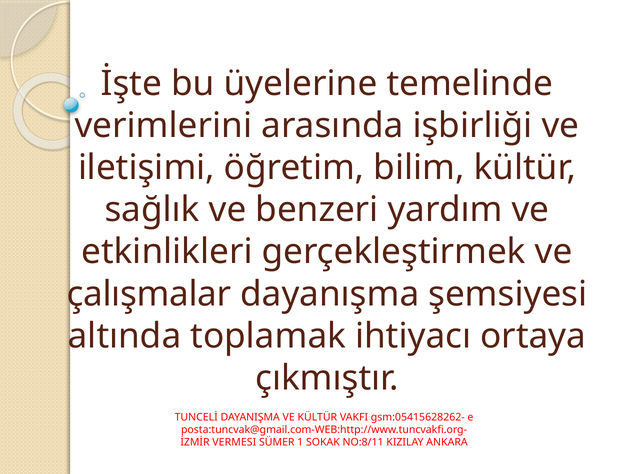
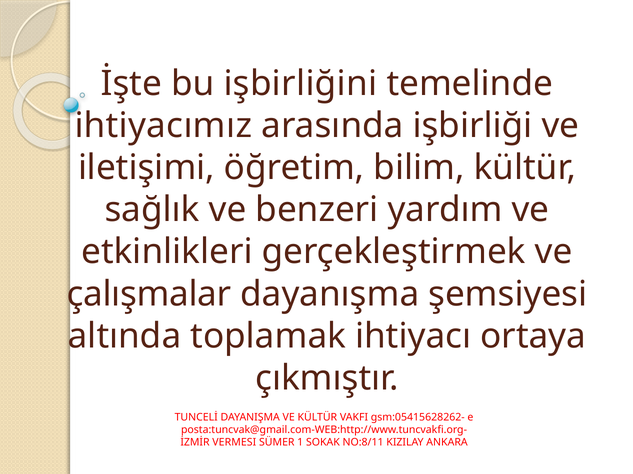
üyelerine: üyelerine -> işbirliğini
verimlerini: verimlerini -> ihtiyacımız
